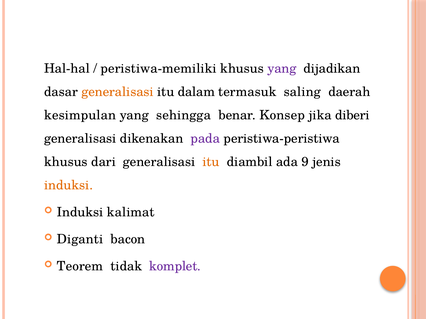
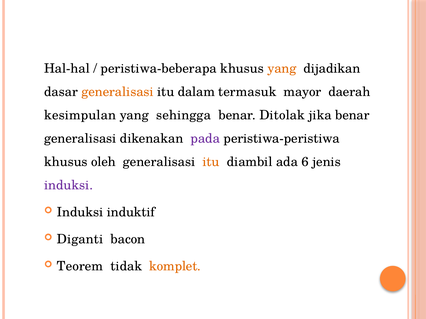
peristiwa-memiliki: peristiwa-memiliki -> peristiwa-beberapa
yang at (282, 69) colour: purple -> orange
saling: saling -> mayor
Konsep: Konsep -> Ditolak
jika diberi: diberi -> benar
dari: dari -> oleh
9: 9 -> 6
induksi at (69, 186) colour: orange -> purple
kalimat: kalimat -> induktif
komplet colour: purple -> orange
